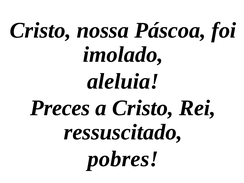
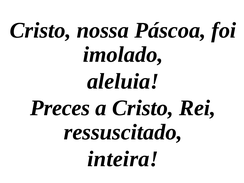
pobres: pobres -> inteira
